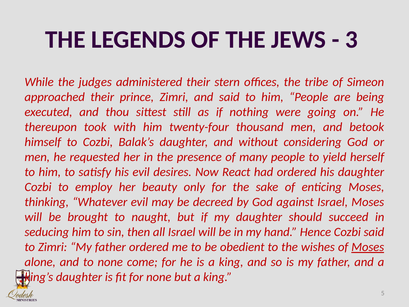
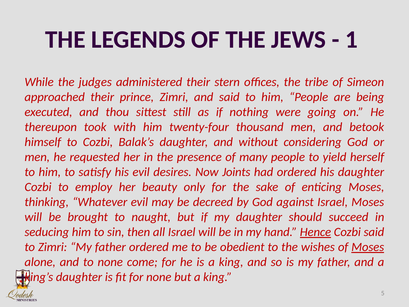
3: 3 -> 1
React: React -> Joints
Hence underline: none -> present
